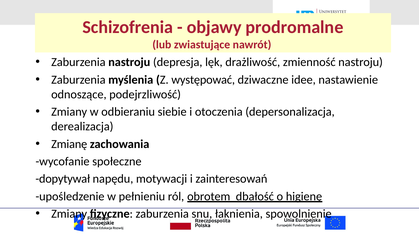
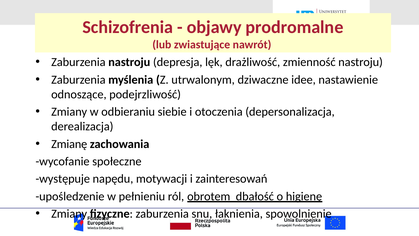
występować: występować -> utrwalonym
dopytywał: dopytywał -> występuje
